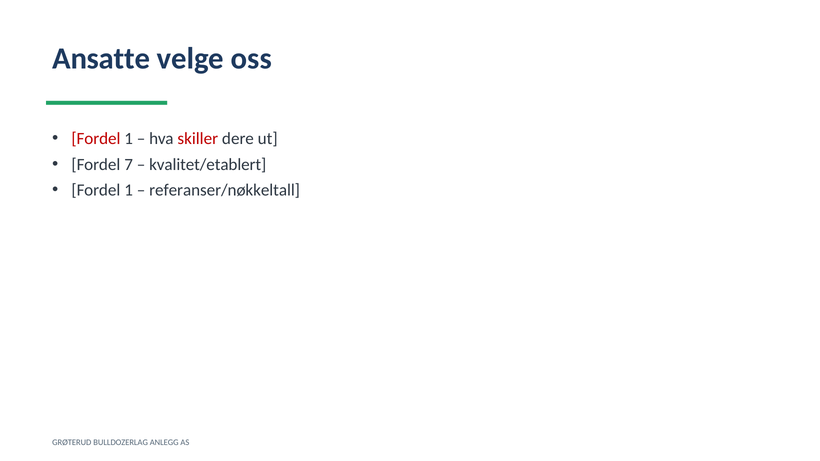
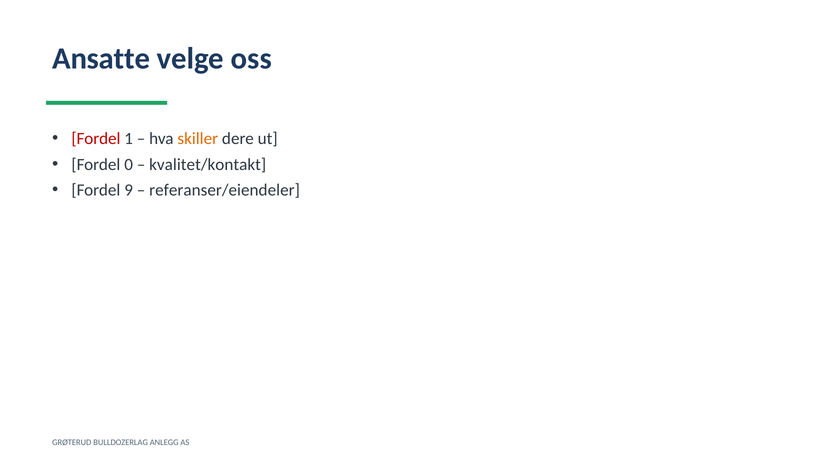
skiller colour: red -> orange
7: 7 -> 0
kvalitet/etablert: kvalitet/etablert -> kvalitet/kontakt
1 at (129, 190): 1 -> 9
referanser/nøkkeltall: referanser/nøkkeltall -> referanser/eiendeler
